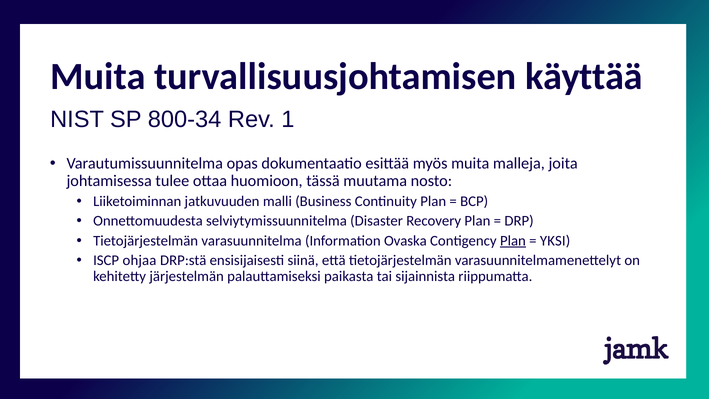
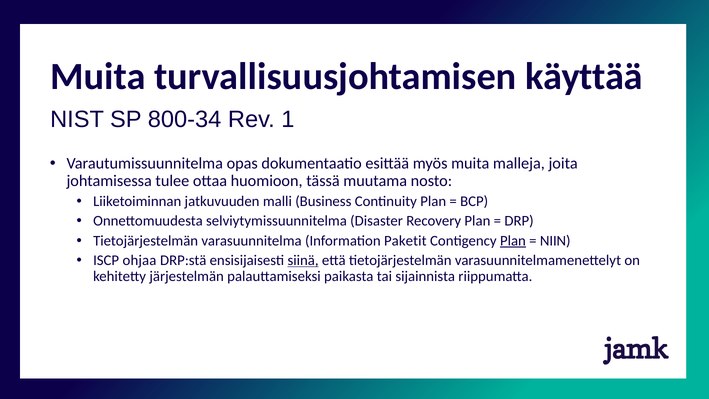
Ovaska: Ovaska -> Paketit
YKSI: YKSI -> NIIN
siinä underline: none -> present
